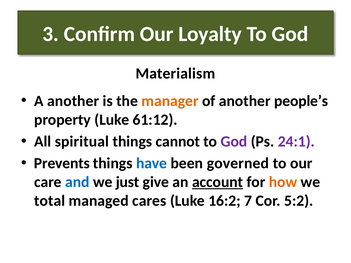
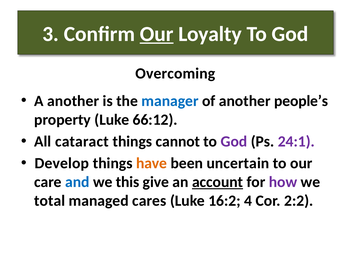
Our at (157, 34) underline: none -> present
Materialism: Materialism -> Overcoming
manager colour: orange -> blue
61:12: 61:12 -> 66:12
spiritual: spiritual -> cataract
Prevents: Prevents -> Develop
have colour: blue -> orange
governed: governed -> uncertain
just: just -> this
how colour: orange -> purple
7: 7 -> 4
5:2: 5:2 -> 2:2
